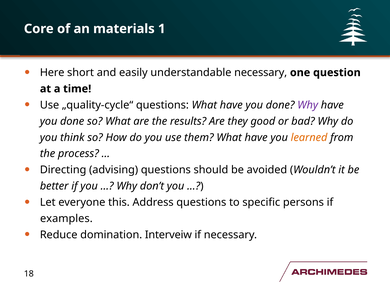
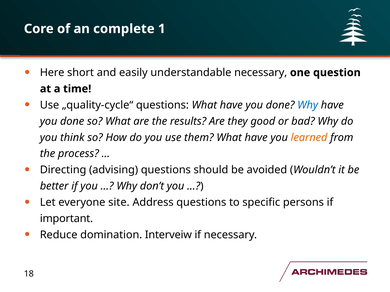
materials: materials -> complete
Why at (308, 105) colour: purple -> blue
this: this -> site
examples: examples -> important
